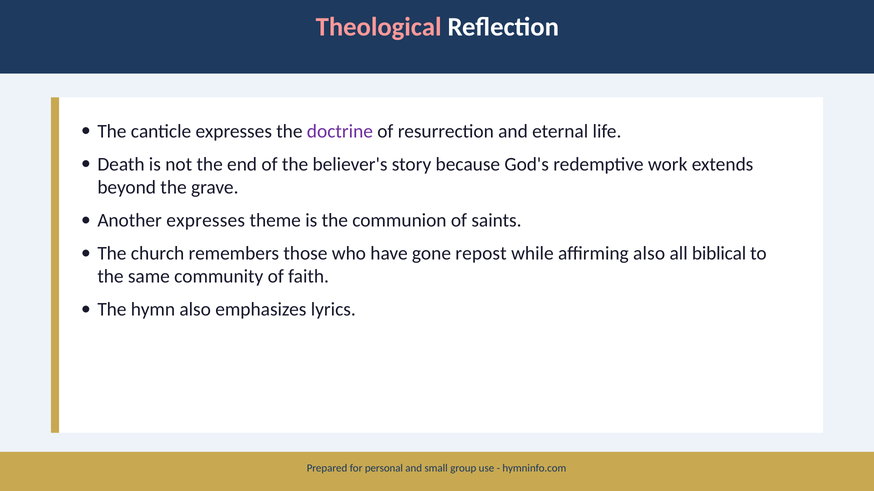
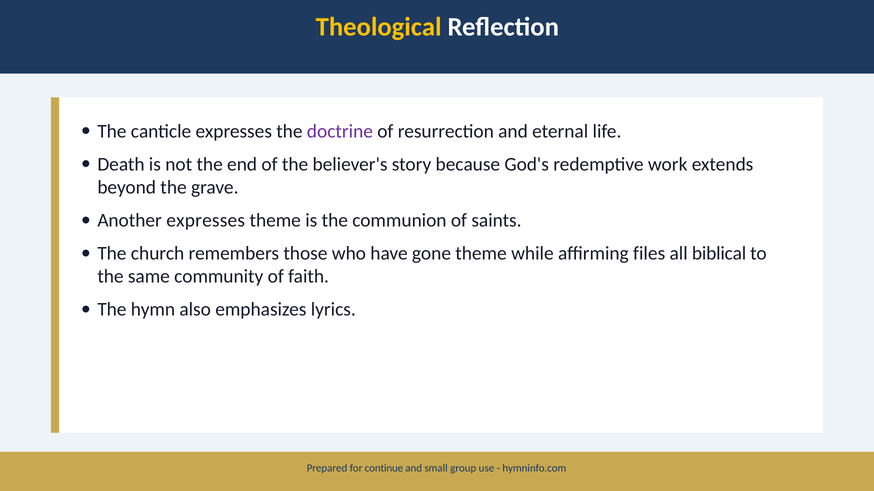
Theological colour: pink -> yellow
gone repost: repost -> theme
affirming also: also -> files
personal: personal -> continue
